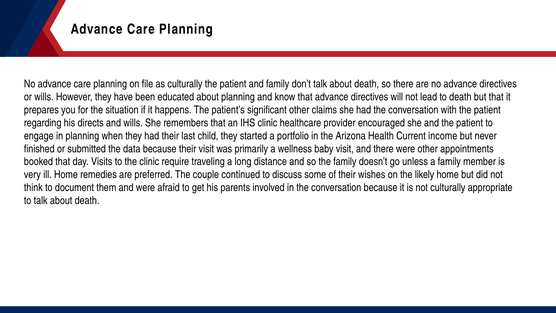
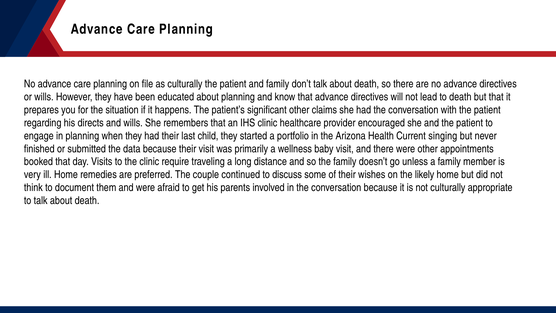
income: income -> singing
